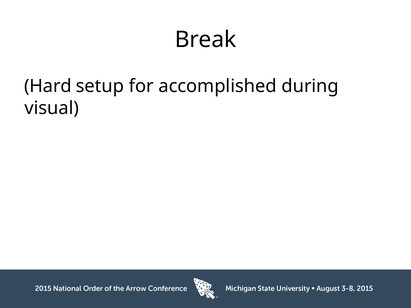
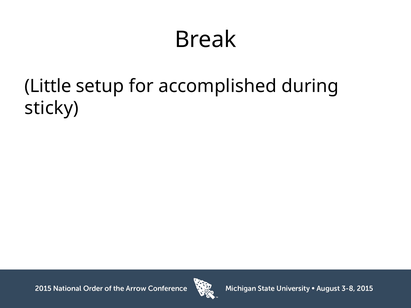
Hard: Hard -> Little
visual: visual -> sticky
